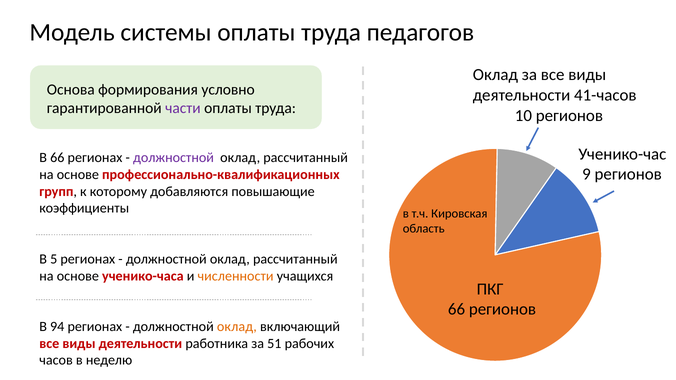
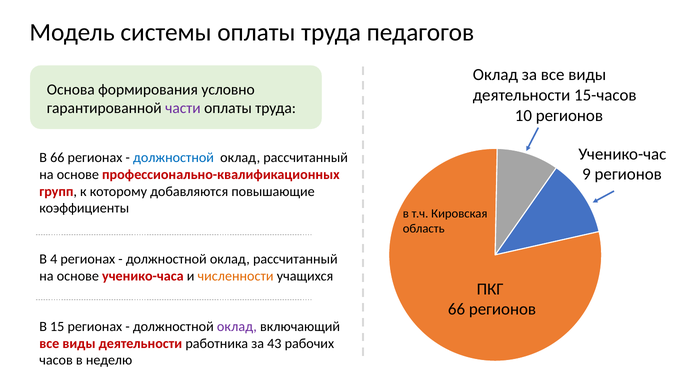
41-часов: 41-часов -> 15-часов
должностной at (173, 158) colour: purple -> blue
5: 5 -> 4
94: 94 -> 15
оклад at (237, 327) colour: orange -> purple
51: 51 -> 43
